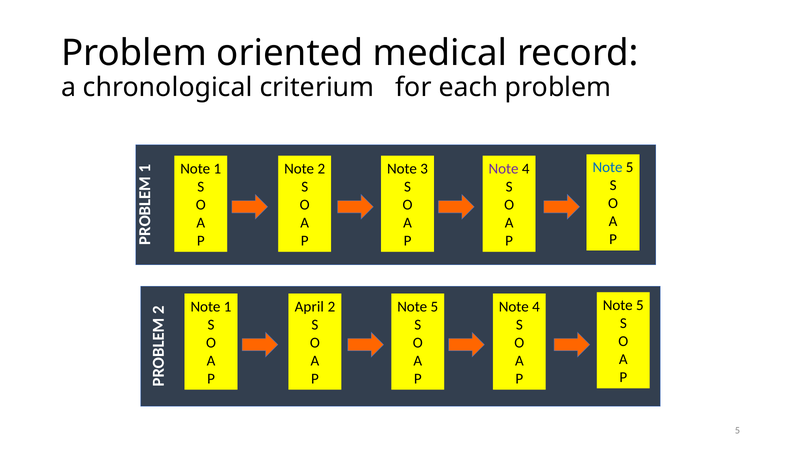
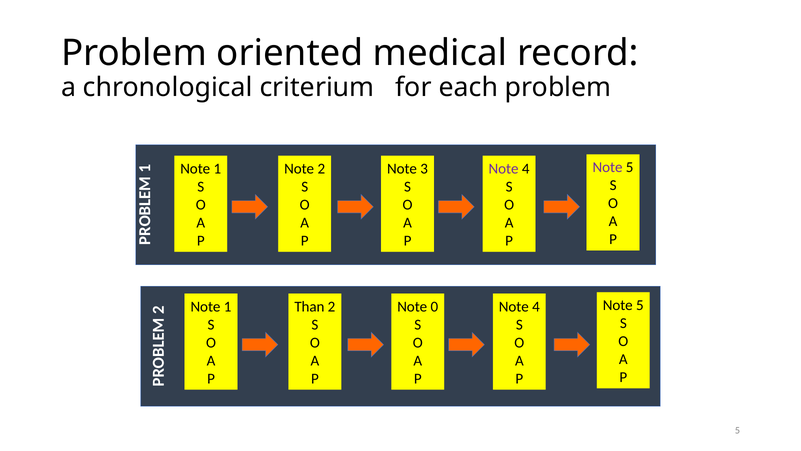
Note at (608, 167) colour: blue -> purple
April: April -> Than
5 at (434, 306): 5 -> 0
